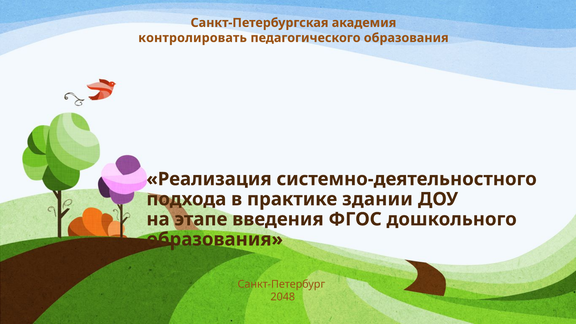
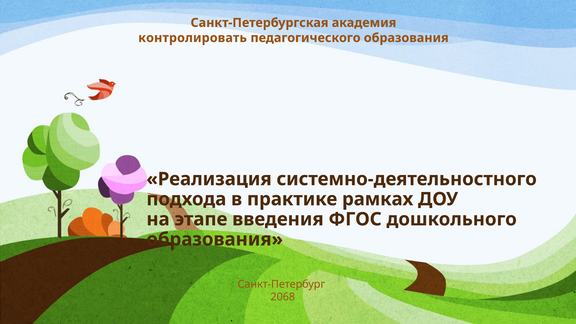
здании: здании -> рамках
2048: 2048 -> 2068
